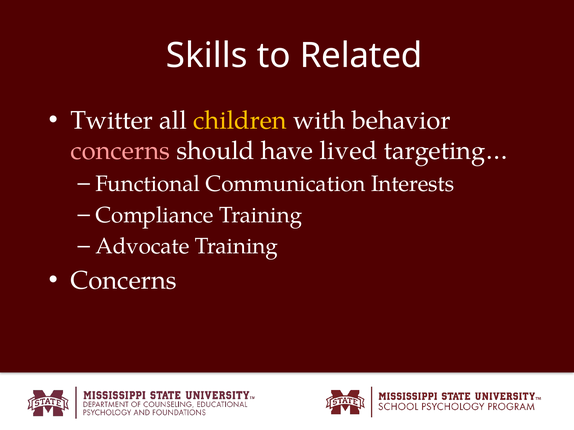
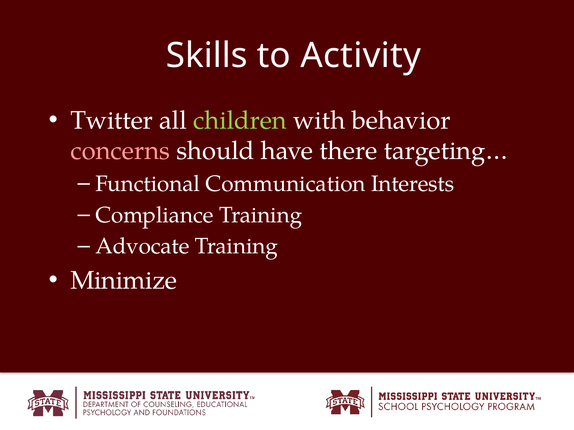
Related: Related -> Activity
children colour: yellow -> light green
lived: lived -> there
Concerns at (124, 281): Concerns -> Minimize
